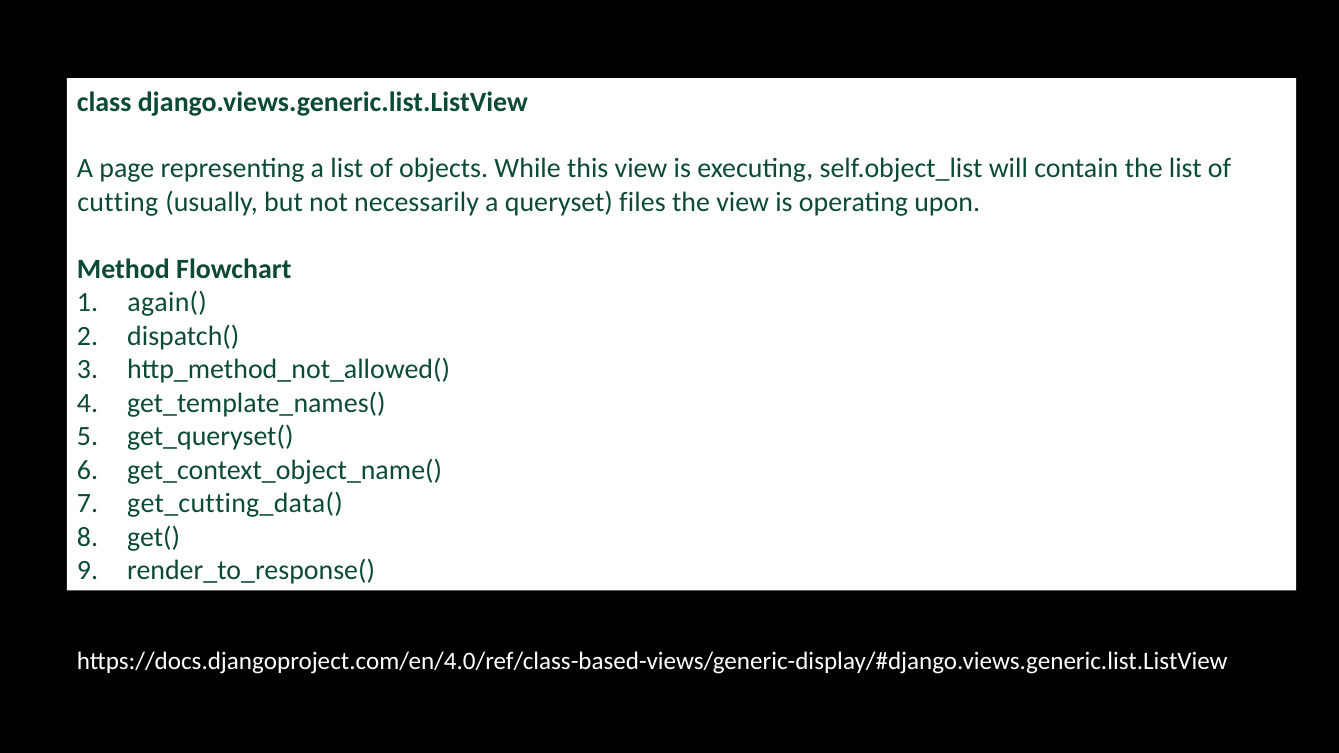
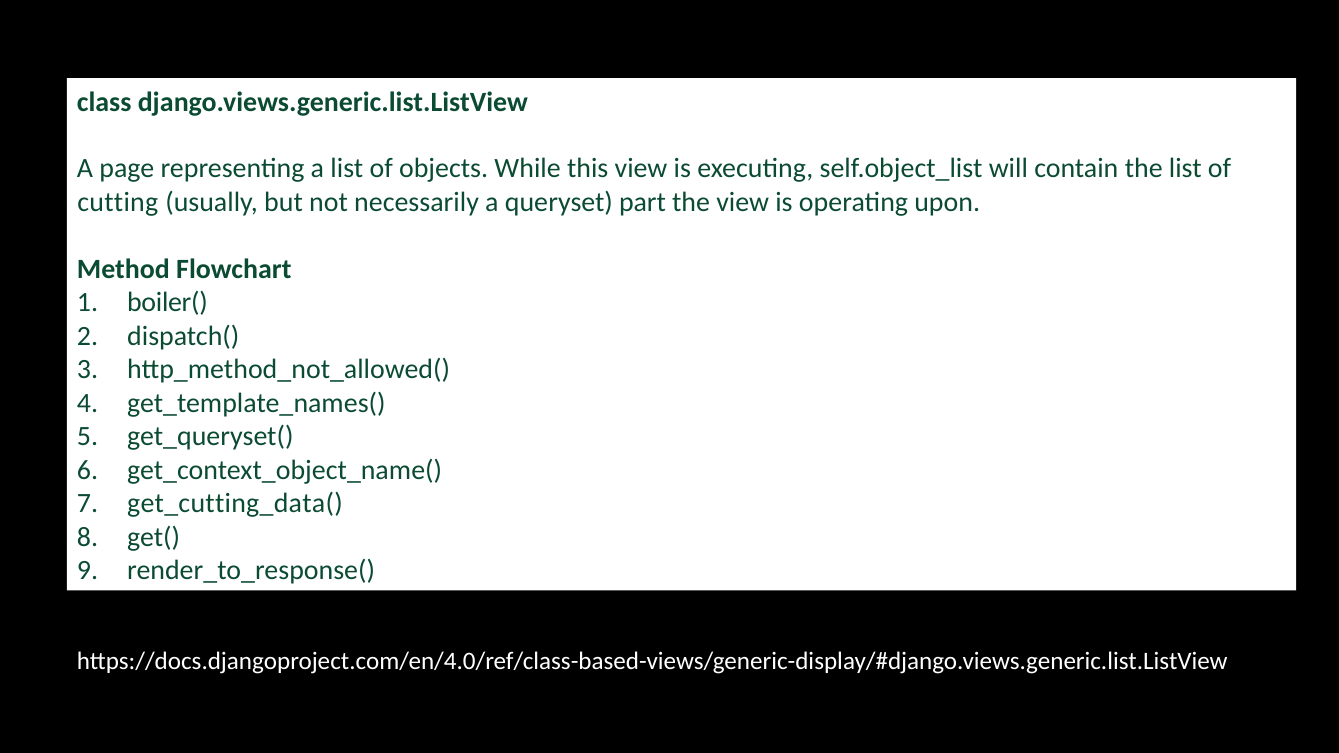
files: files -> part
again(: again( -> boiler(
